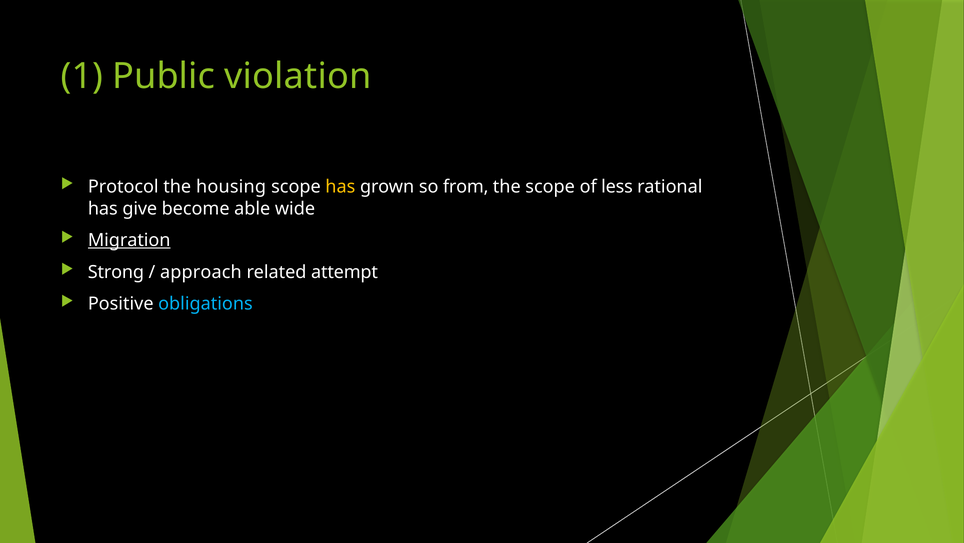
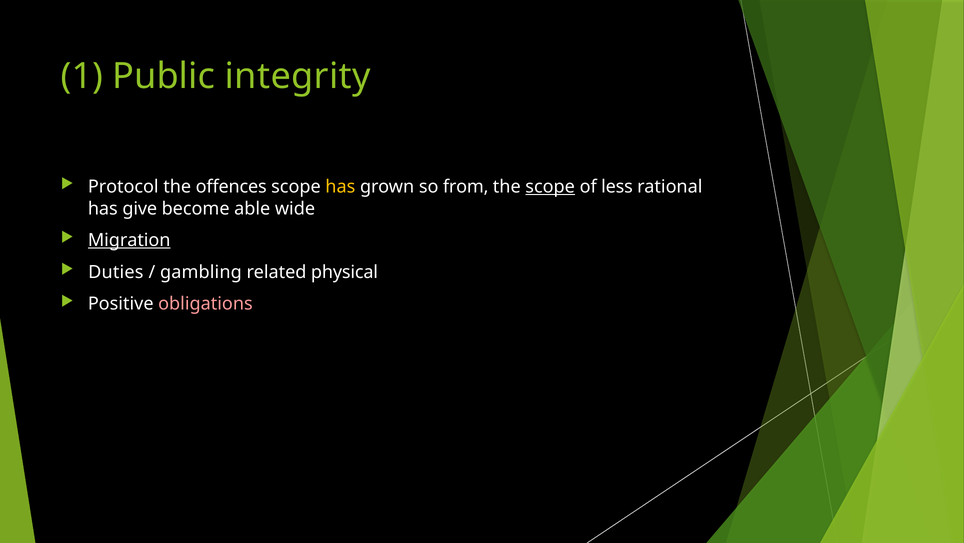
violation: violation -> integrity
housing: housing -> offences
scope at (550, 187) underline: none -> present
Strong: Strong -> Duties
approach: approach -> gambling
attempt: attempt -> physical
obligations colour: light blue -> pink
